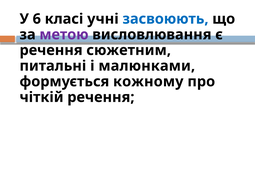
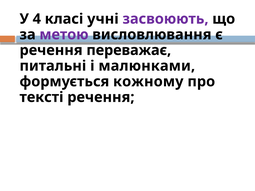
6: 6 -> 4
засвоюють colour: blue -> purple
сюжетним: сюжетним -> переважає
чіткій: чіткій -> тексті
